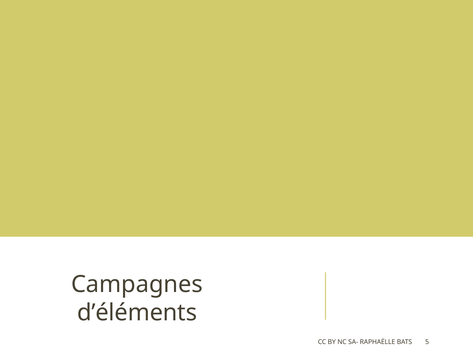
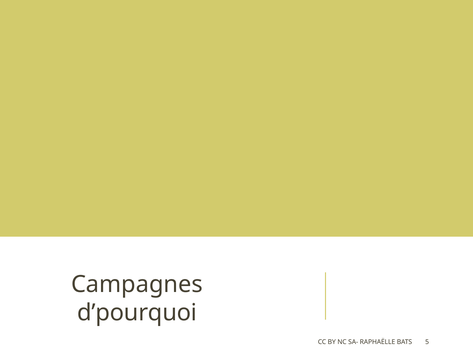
d’éléments: d’éléments -> d’pourquoi
